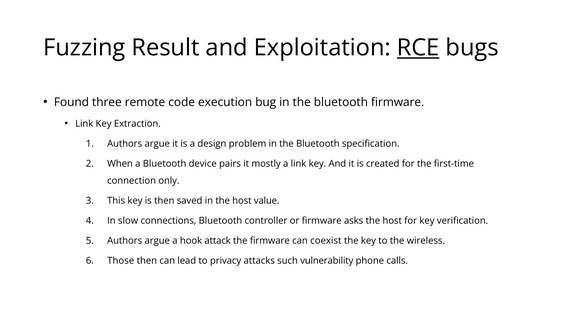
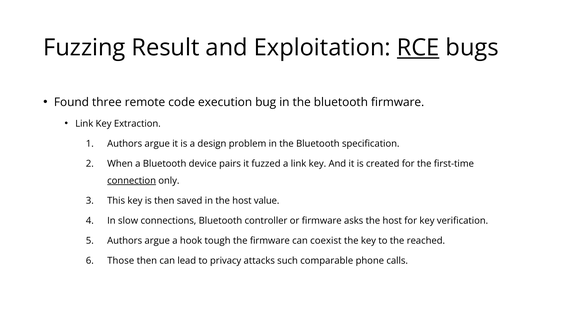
mostly: mostly -> fuzzed
connection underline: none -> present
attack: attack -> tough
wireless: wireless -> reached
vulnerability: vulnerability -> comparable
